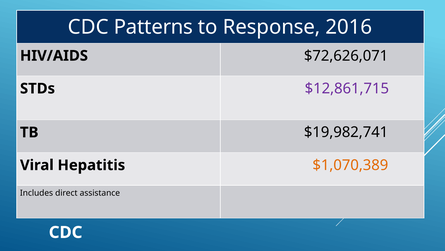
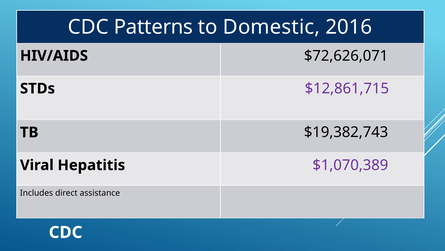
Response: Response -> Domestic
$19,982,741: $19,982,741 -> $19,382,743
$1,070,389 colour: orange -> purple
